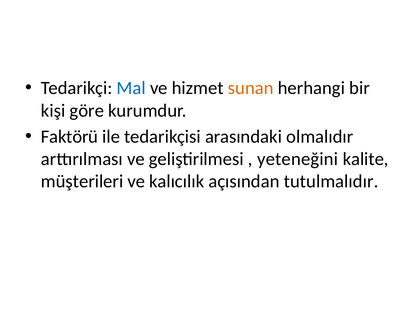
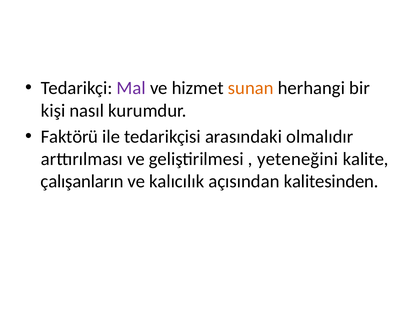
Mal colour: blue -> purple
göre: göre -> nasıl
müşterileri: müşterileri -> çalışanların
tutulmalıdır: tutulmalıdır -> kalitesinden
